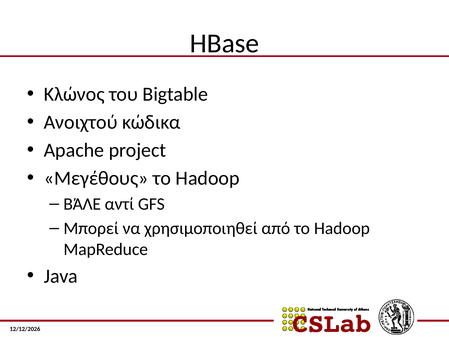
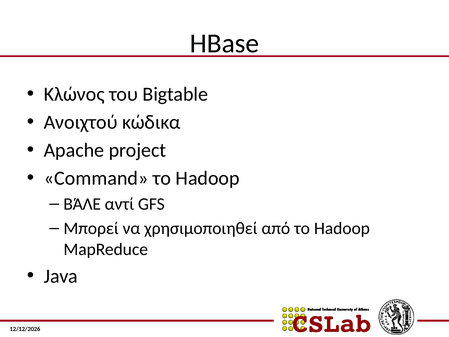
Μεγέθους: Μεγέθους -> Command
